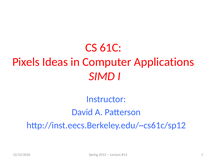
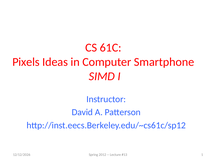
Applications: Applications -> Smartphone
